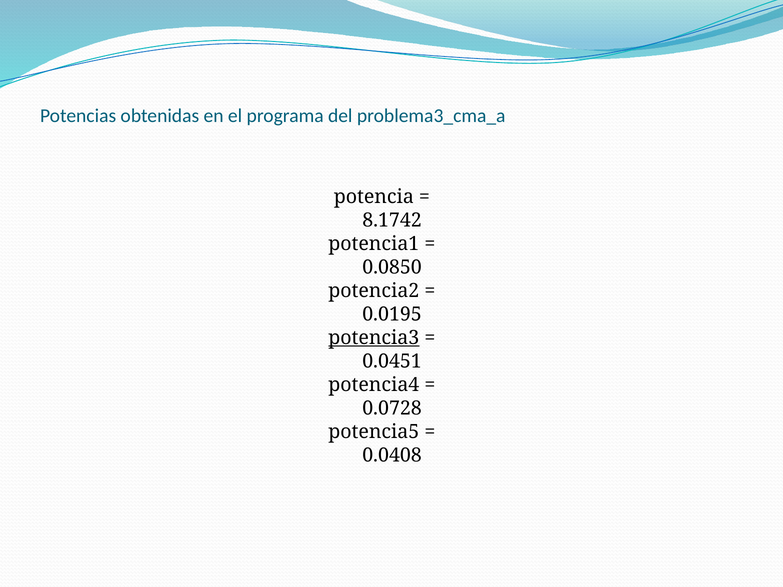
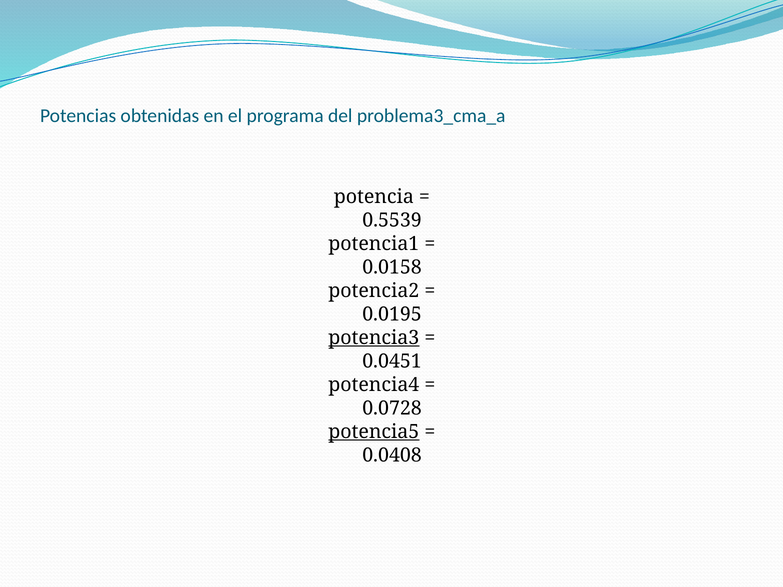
8.1742: 8.1742 -> 0.5539
0.0850: 0.0850 -> 0.0158
potencia5 underline: none -> present
